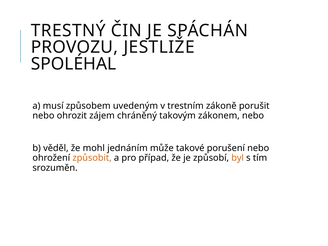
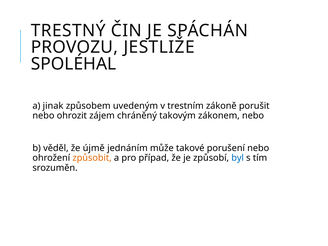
musí: musí -> jinak
mohl: mohl -> újmě
byl colour: orange -> blue
